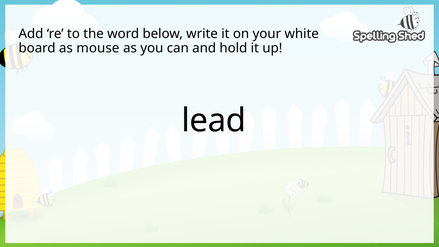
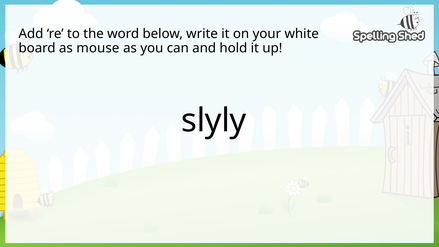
lead: lead -> slyly
